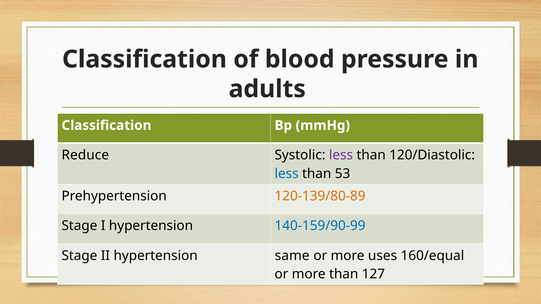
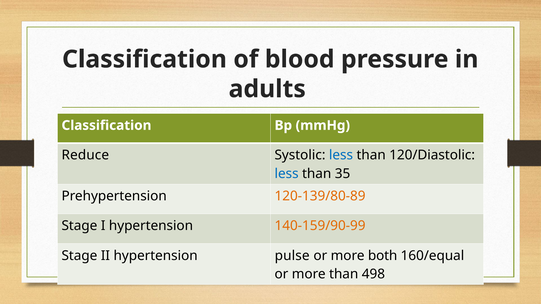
less at (341, 155) colour: purple -> blue
53: 53 -> 35
140-159/90-99 colour: blue -> orange
same: same -> pulse
uses: uses -> both
127: 127 -> 498
